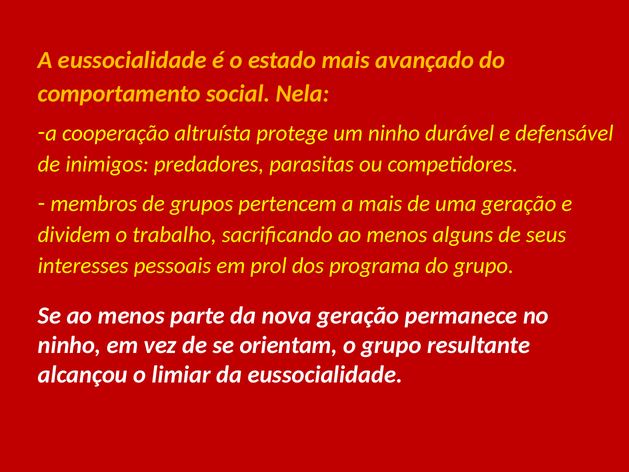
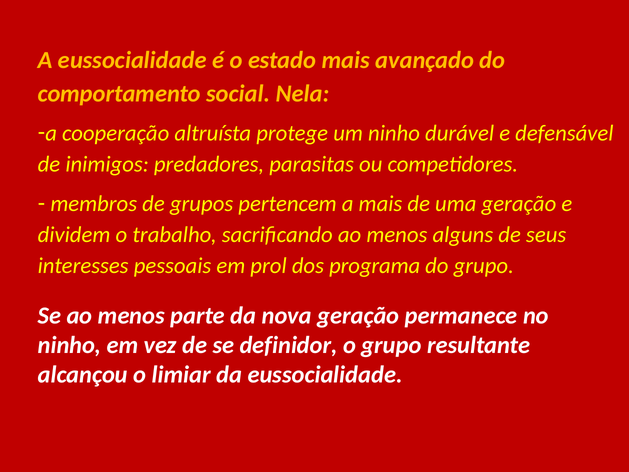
orientam: orientam -> definidor
